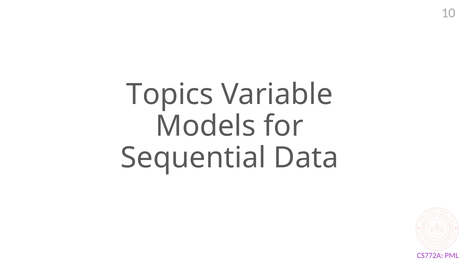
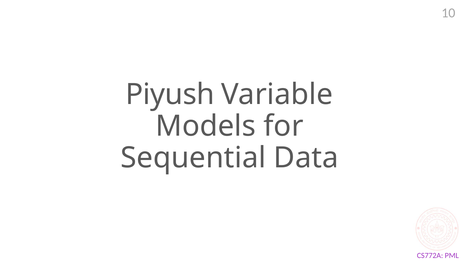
Topics: Topics -> Piyush
